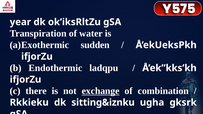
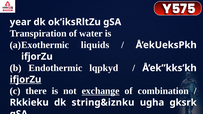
sudden: sudden -> liquids
ladqpu: ladqpu -> lqpkyd
ifjorZu at (26, 80) underline: none -> present
sitting&iznku: sitting&iznku -> string&iznku
